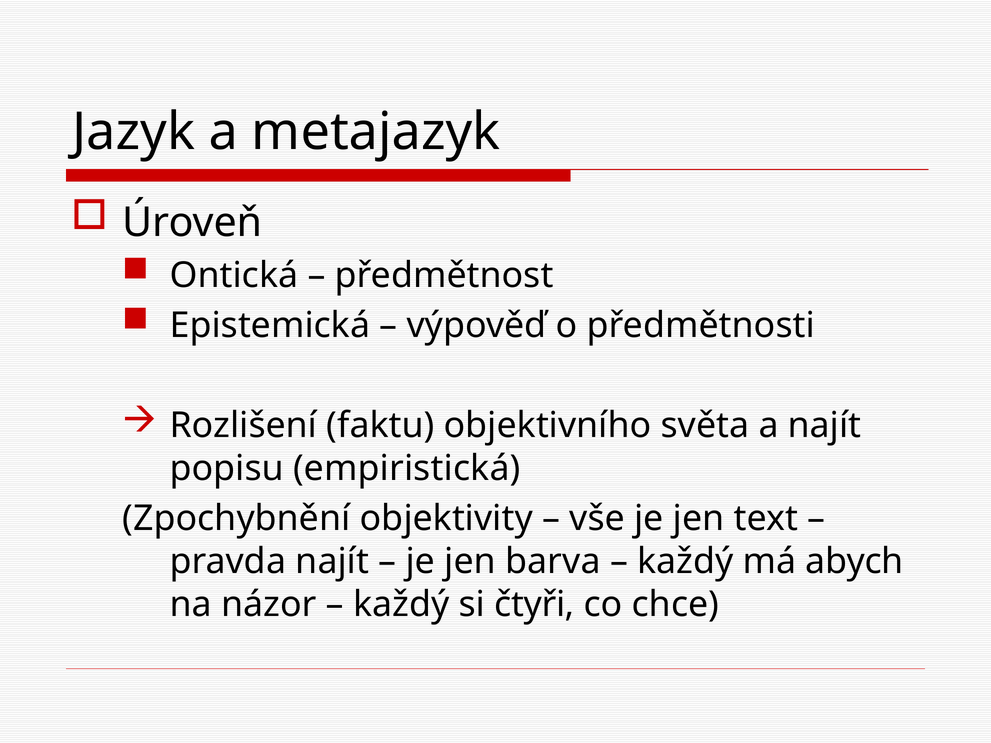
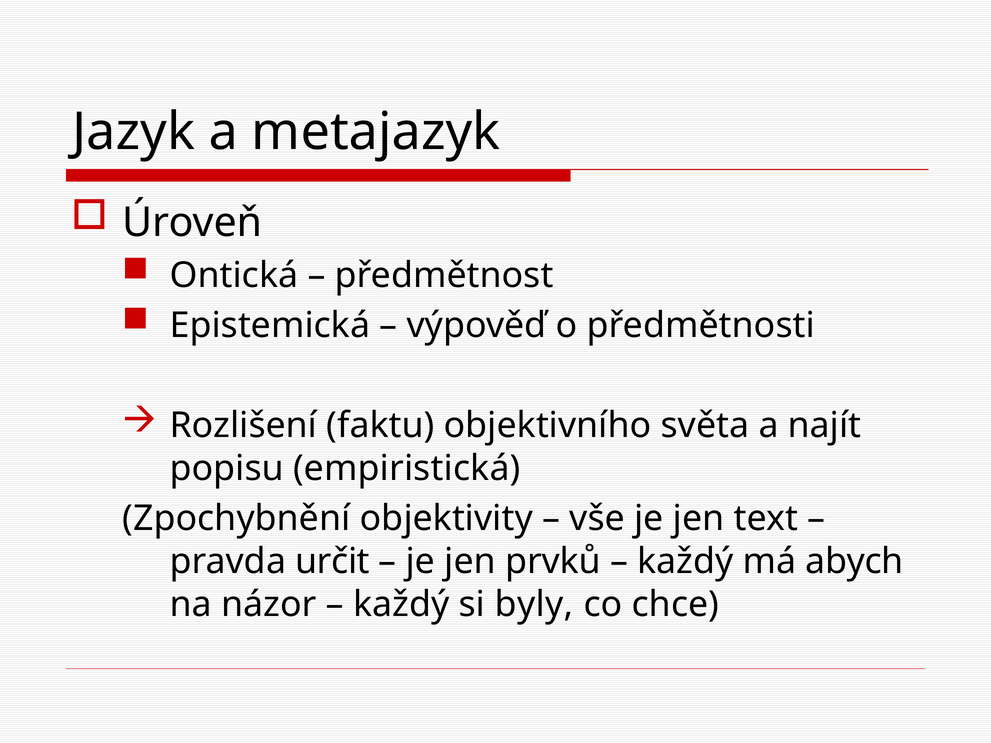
pravda najít: najít -> určit
barva: barva -> prvků
čtyři: čtyři -> byly
